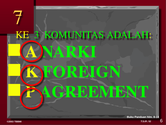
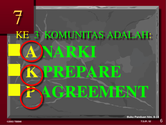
FOREIGN: FOREIGN -> PREPARE
